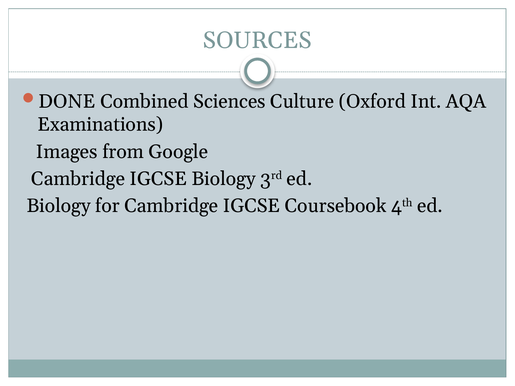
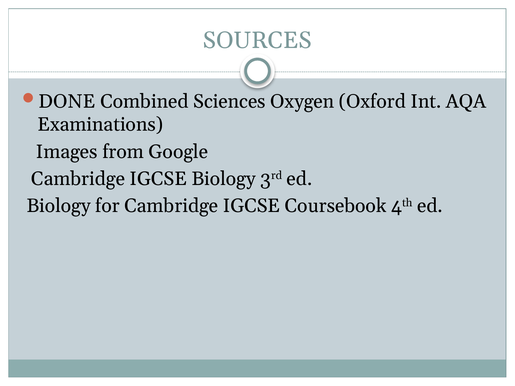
Culture: Culture -> Oxygen
